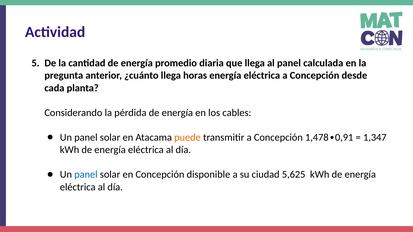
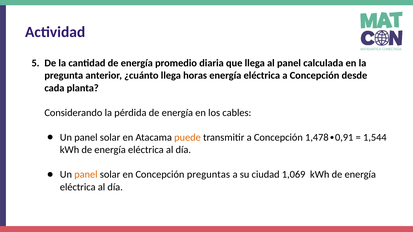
1,347: 1,347 -> 1,544
panel at (86, 175) colour: blue -> orange
disponible: disponible -> preguntas
5,625: 5,625 -> 1,069
